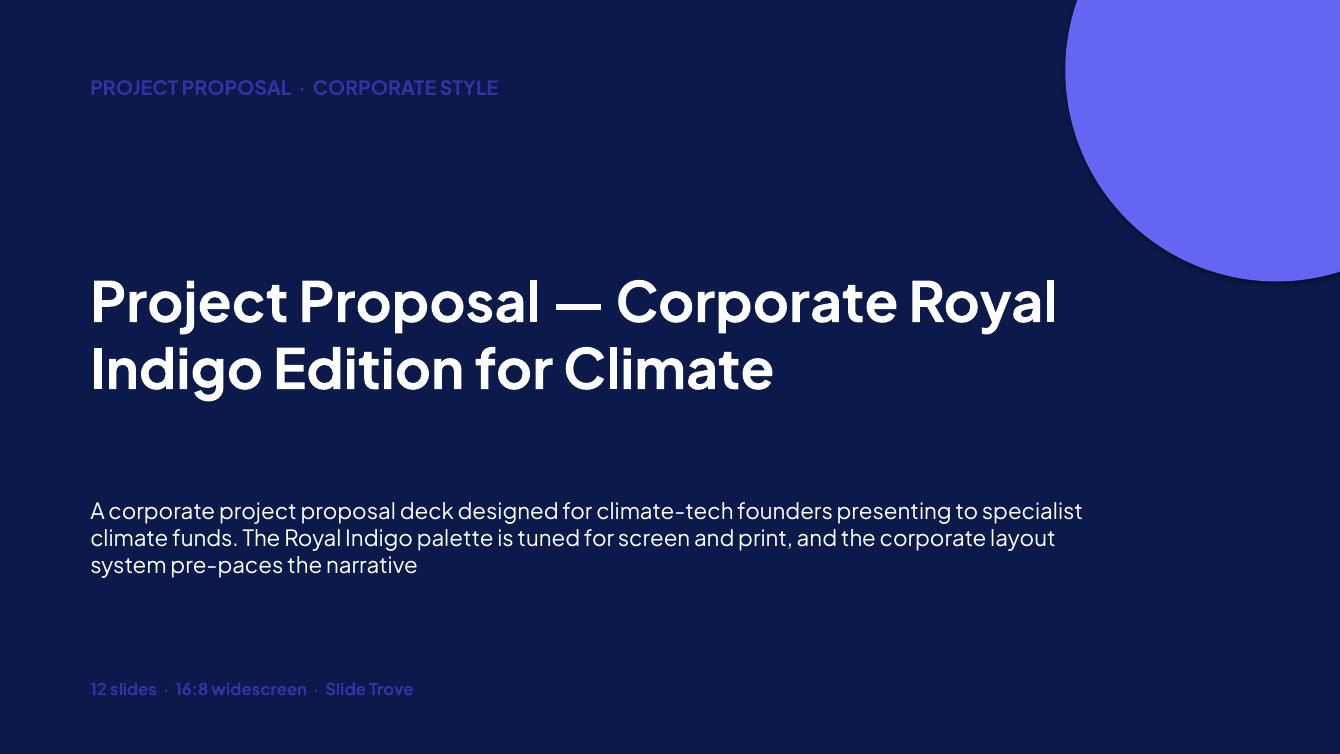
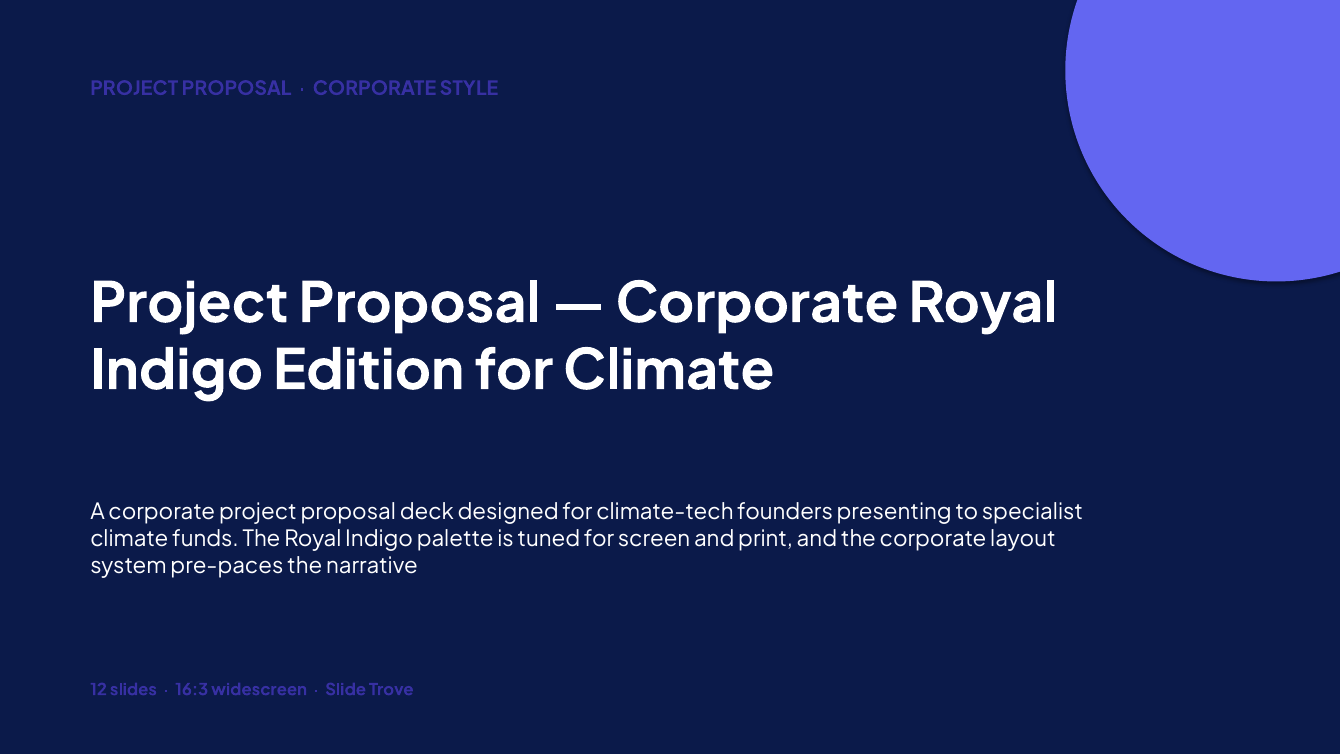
16:8: 16:8 -> 16:3
